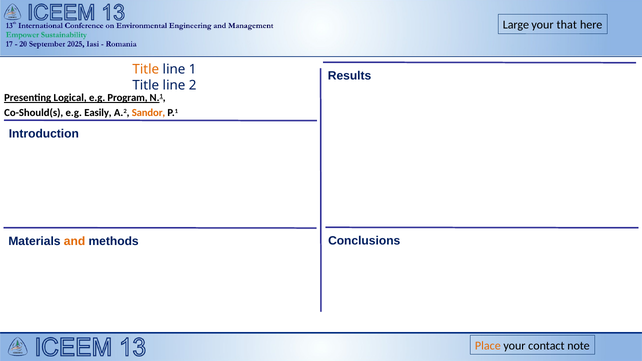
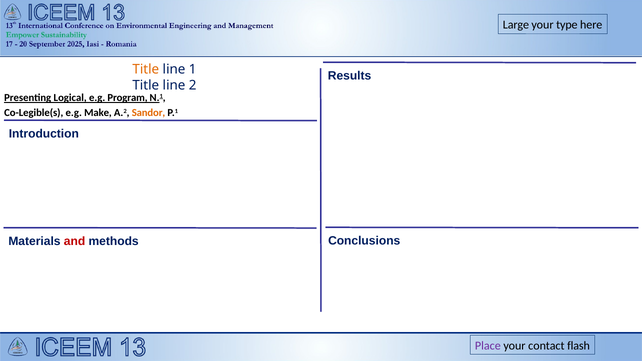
that: that -> type
Co-Should(s: Co-Should(s -> Co-Legible(s
Easily: Easily -> Make
and colour: orange -> red
Place colour: orange -> purple
note: note -> flash
